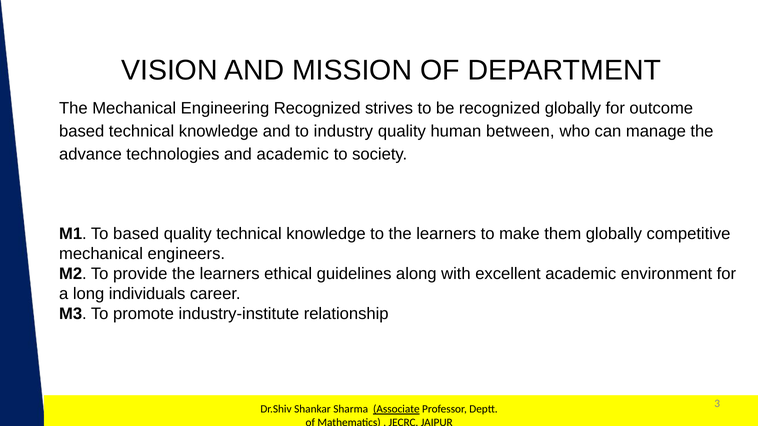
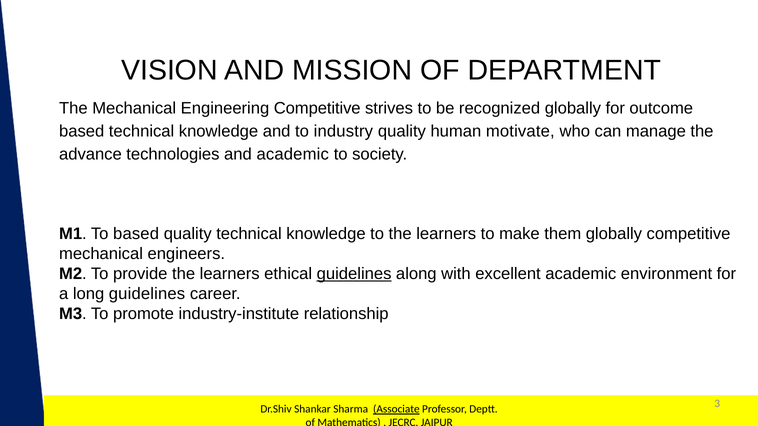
Engineering Recognized: Recognized -> Competitive
between: between -> motivate
guidelines at (354, 274) underline: none -> present
long individuals: individuals -> guidelines
